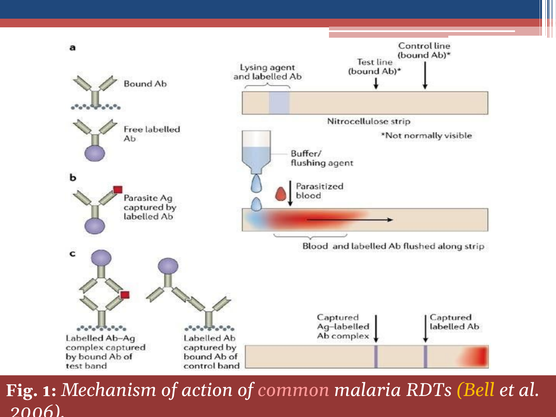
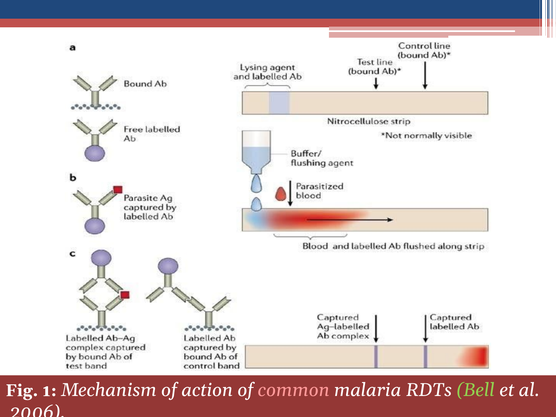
Bell colour: yellow -> light green
